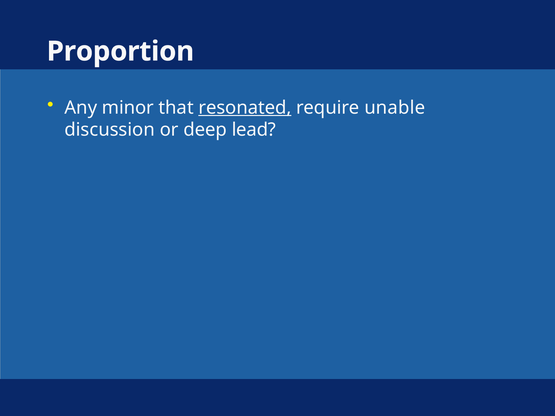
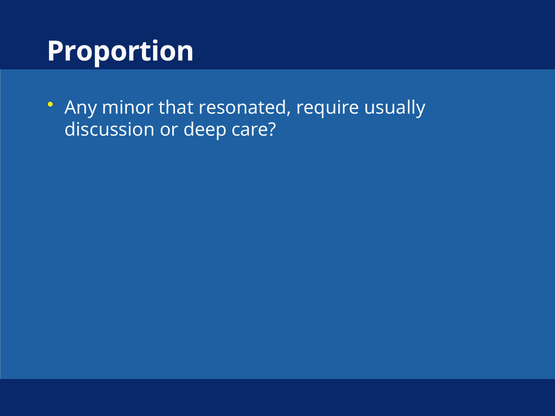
resonated underline: present -> none
unable: unable -> usually
lead: lead -> care
